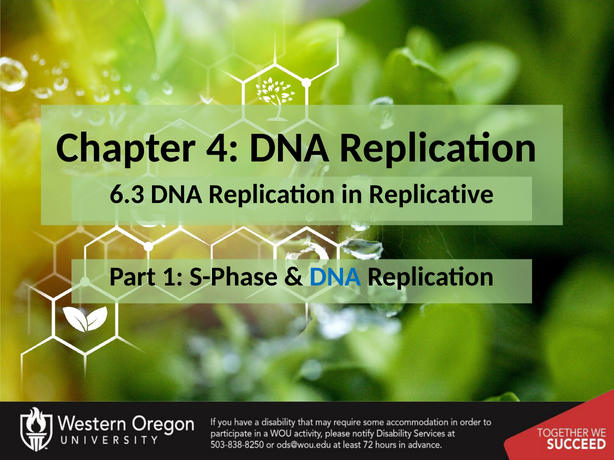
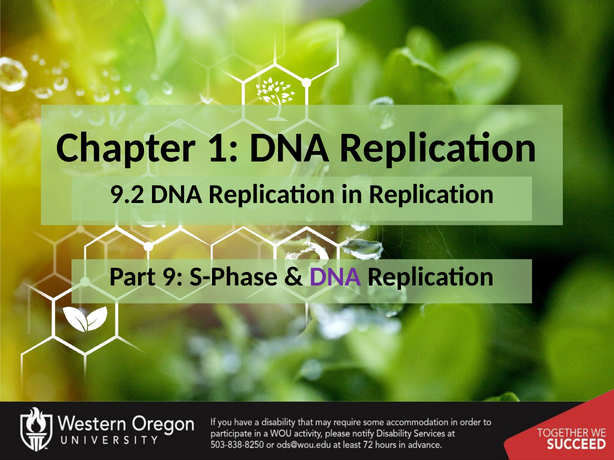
4: 4 -> 1
6.3: 6.3 -> 9.2
in Replicative: Replicative -> Replication
1: 1 -> 9
DNA at (335, 277) colour: blue -> purple
